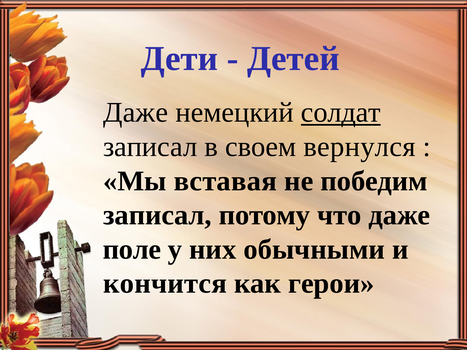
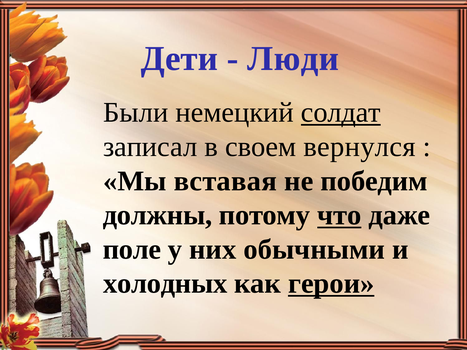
Детей: Детей -> Люди
Даже at (136, 113): Даже -> Были
записал at (157, 215): записал -> должны
что underline: none -> present
кончится: кончится -> холодных
герои underline: none -> present
